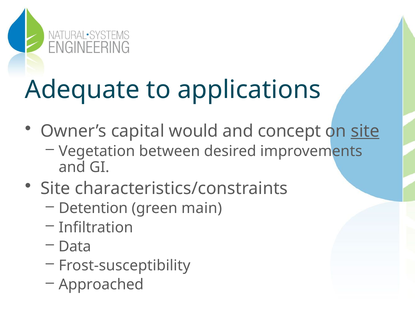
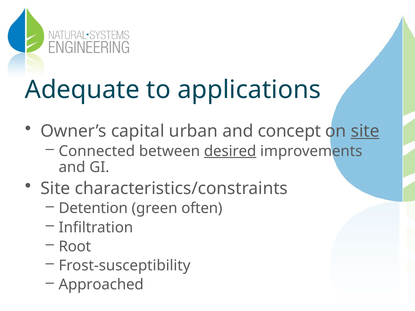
would: would -> urban
Vegetation: Vegetation -> Connected
desired underline: none -> present
main: main -> often
Data: Data -> Root
